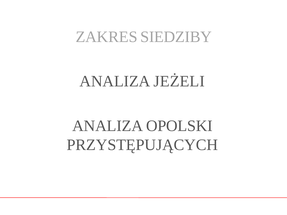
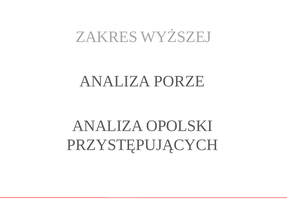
SIEDZIBY: SIEDZIBY -> WYŻSZEJ
JEŻELI: JEŻELI -> PORZE
